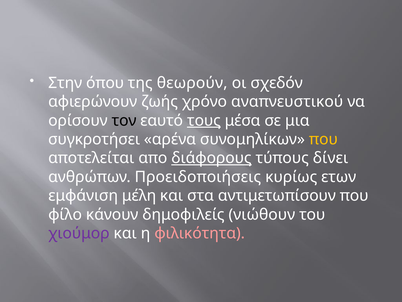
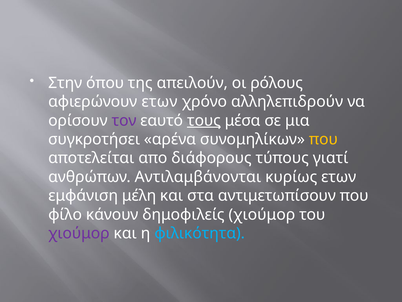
θεωρούν: θεωρούν -> απειλούν
σχεδόν: σχεδόν -> ρόλους
αφιερώνουν ζωής: ζωής -> ετων
αναπνευστικού: αναπνευστικού -> αλληλεπιδρούν
τον colour: black -> purple
διάφορους underline: present -> none
δίνει: δίνει -> γιατί
Προειδοποιήσεις: Προειδοποιήσεις -> Αντιλαμβάνονται
δημοφιλείς νιώθουν: νιώθουν -> χιούμορ
φιλικότητα colour: pink -> light blue
